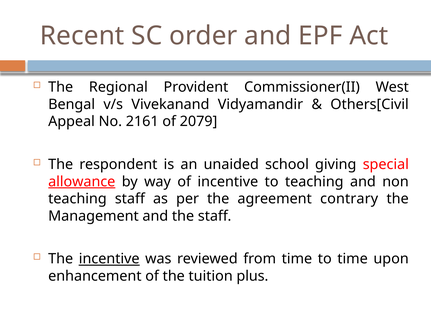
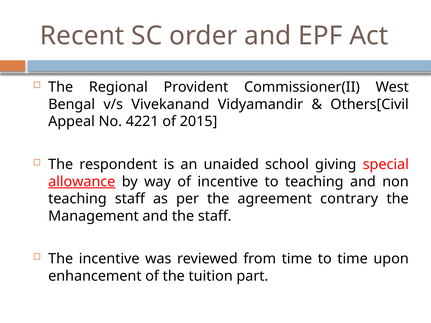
2161: 2161 -> 4221
2079: 2079 -> 2015
incentive at (109, 259) underline: present -> none
plus: plus -> part
